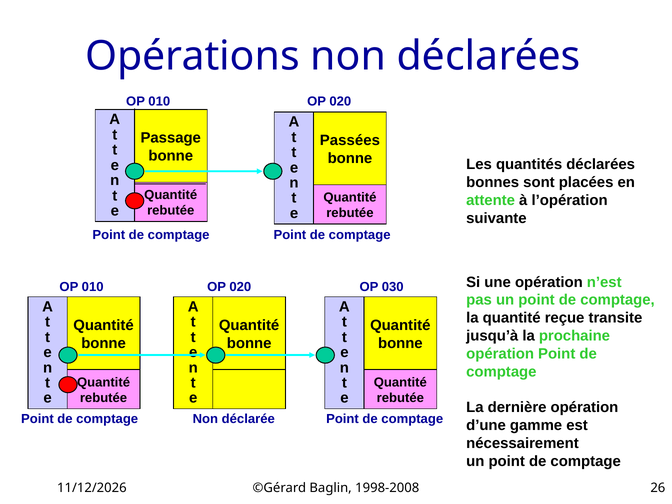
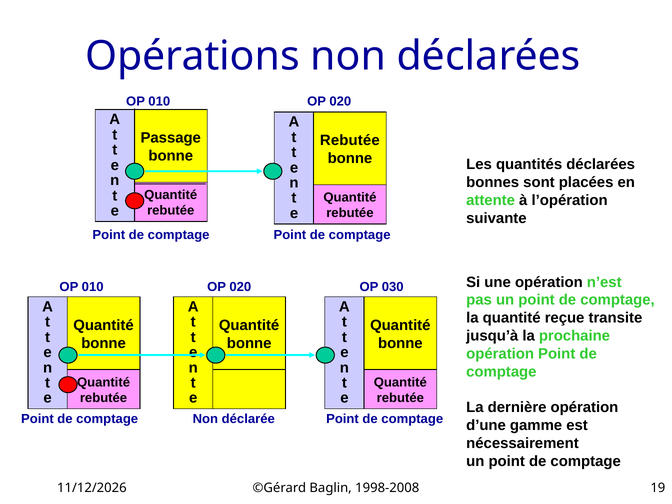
Passées at (350, 140): Passées -> Rebutée
26: 26 -> 19
